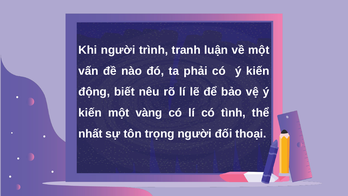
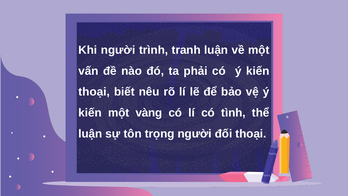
động at (94, 92): động -> thoại
nhất at (90, 134): nhất -> luận
